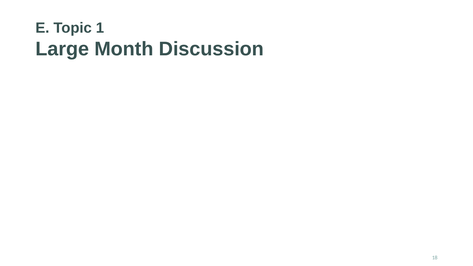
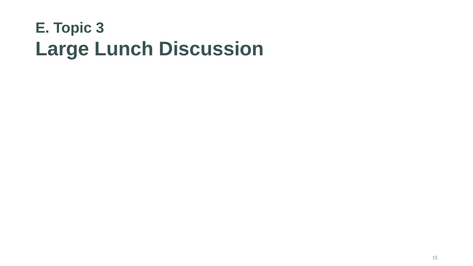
1: 1 -> 3
Month: Month -> Lunch
